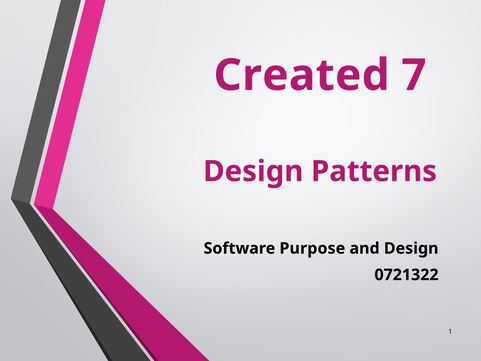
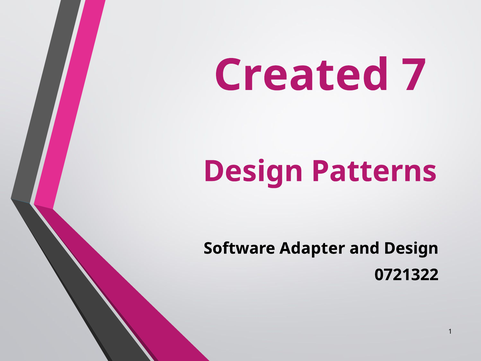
Purpose: Purpose -> Adapter
